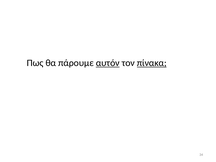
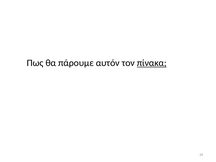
αυτόν underline: present -> none
